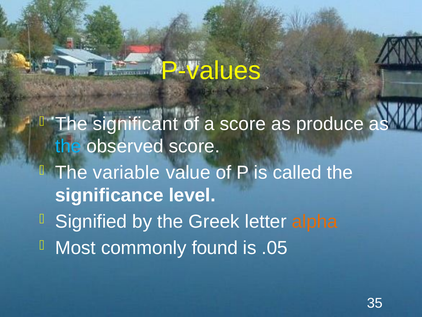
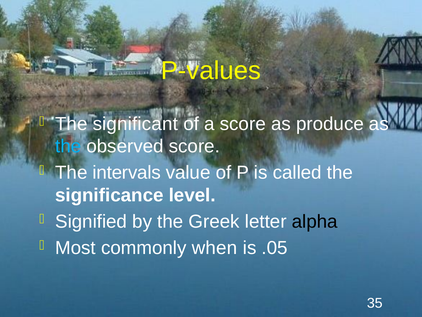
variable: variable -> intervals
alpha colour: orange -> black
found: found -> when
